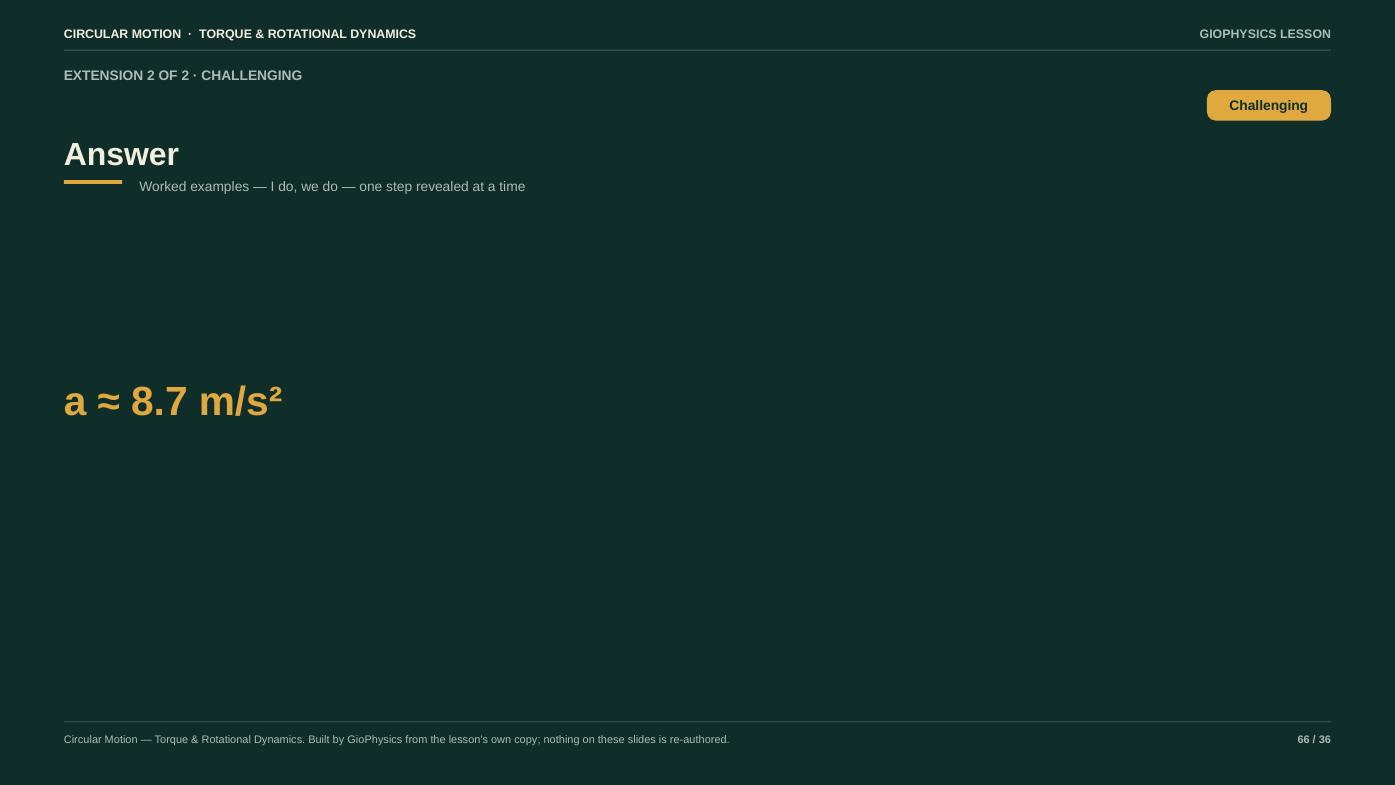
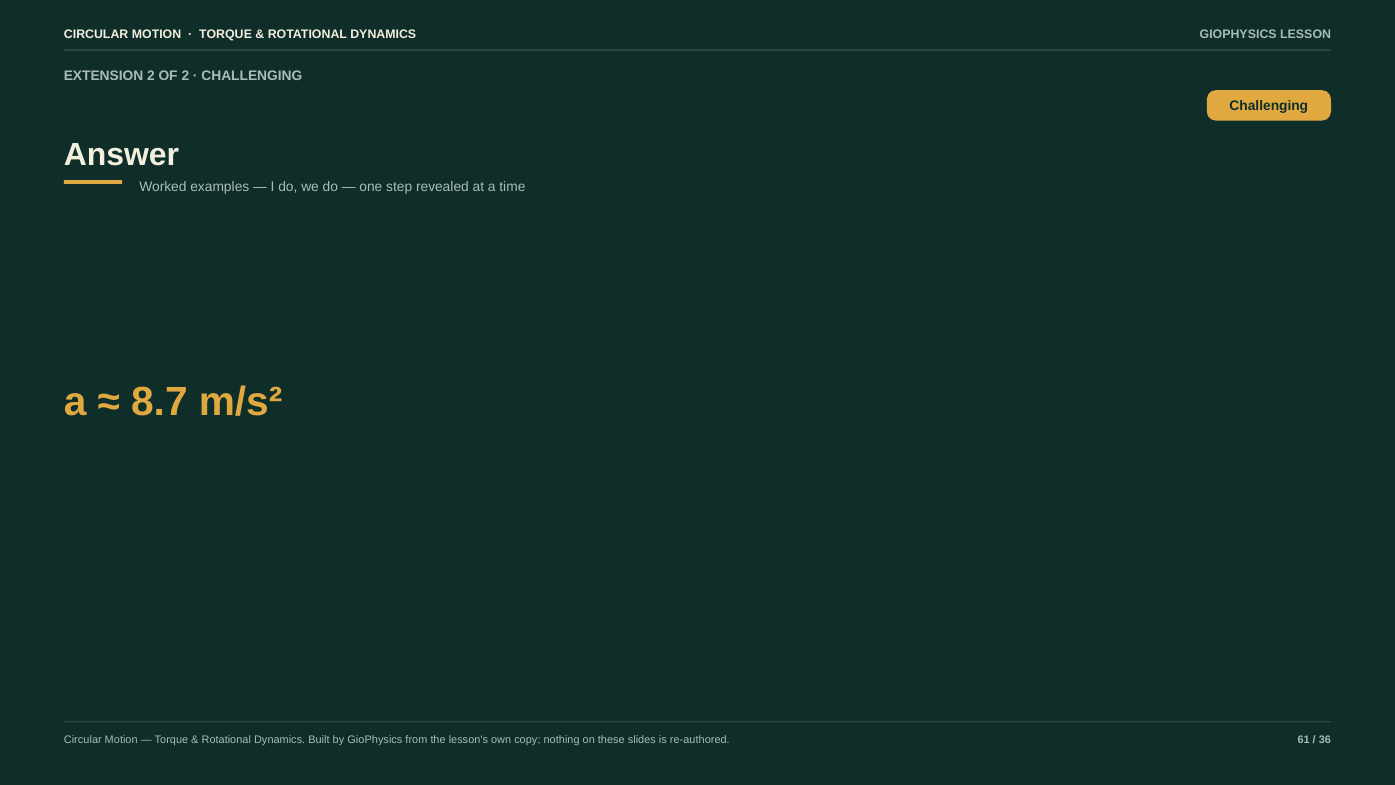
66: 66 -> 61
